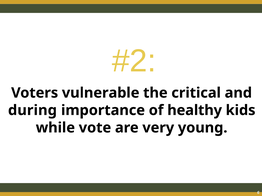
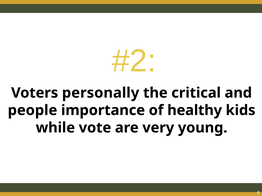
vulnerable: vulnerable -> personally
during: during -> people
